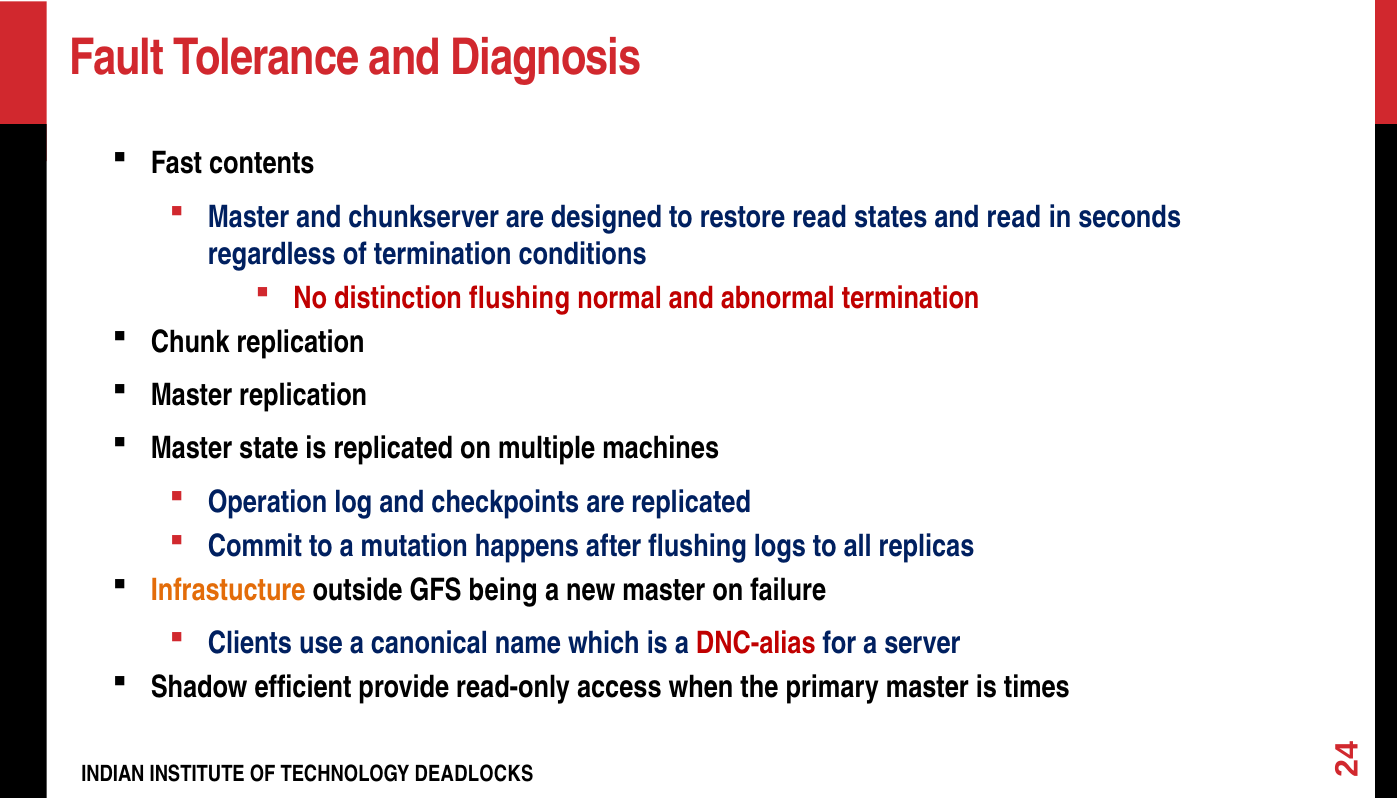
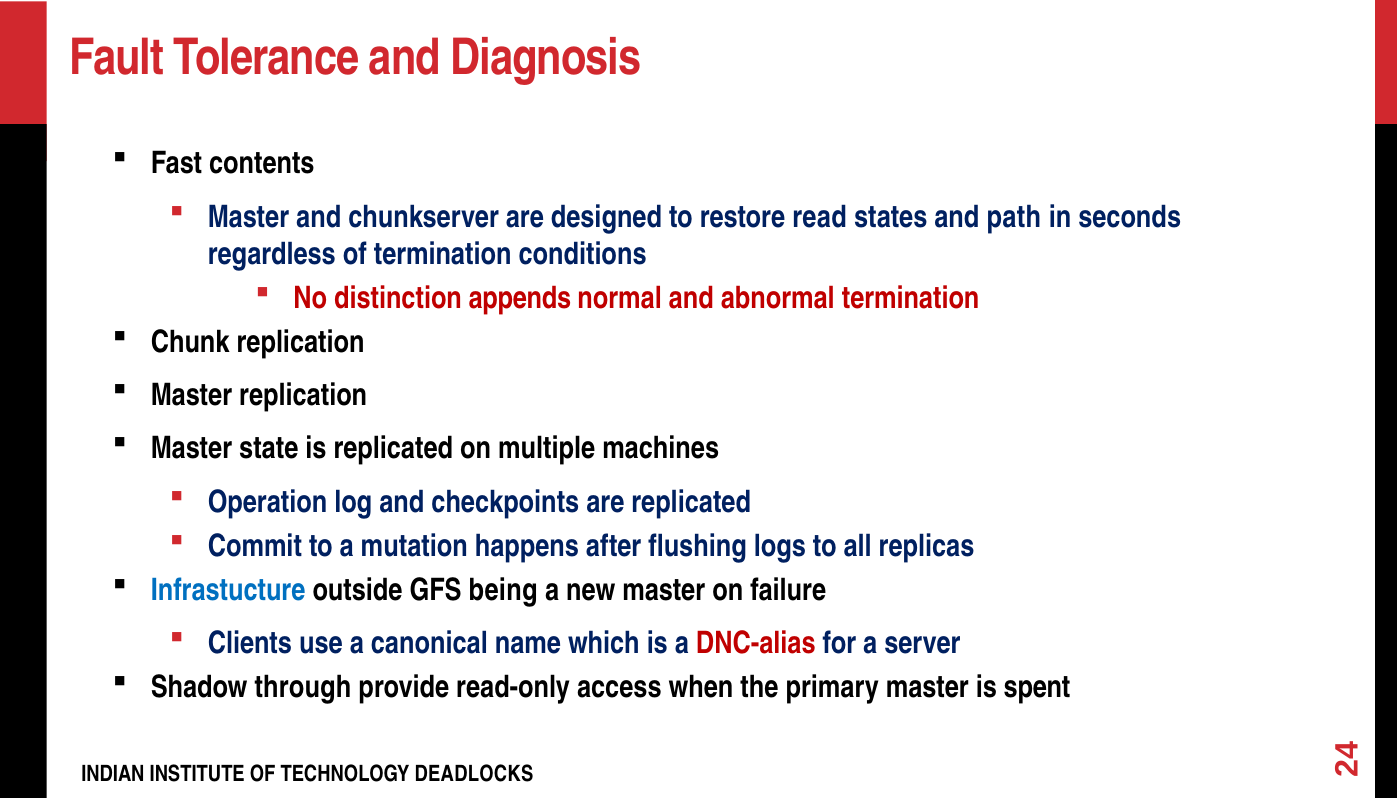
and read: read -> path
distinction flushing: flushing -> appends
Infrastucture colour: orange -> blue
efficient: efficient -> through
times: times -> spent
